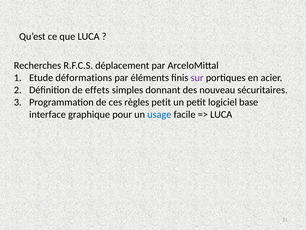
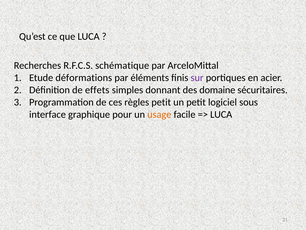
déplacement: déplacement -> schématique
nouveau: nouveau -> domaine
base: base -> sous
usage colour: blue -> orange
